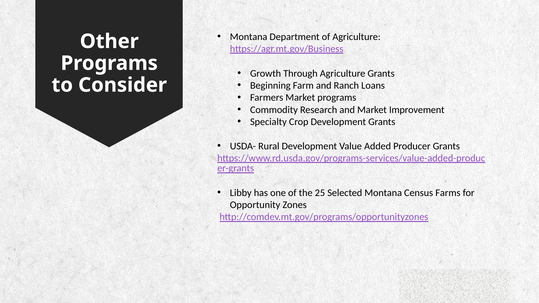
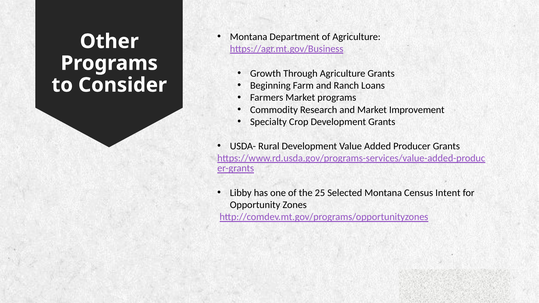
Farms: Farms -> Intent
